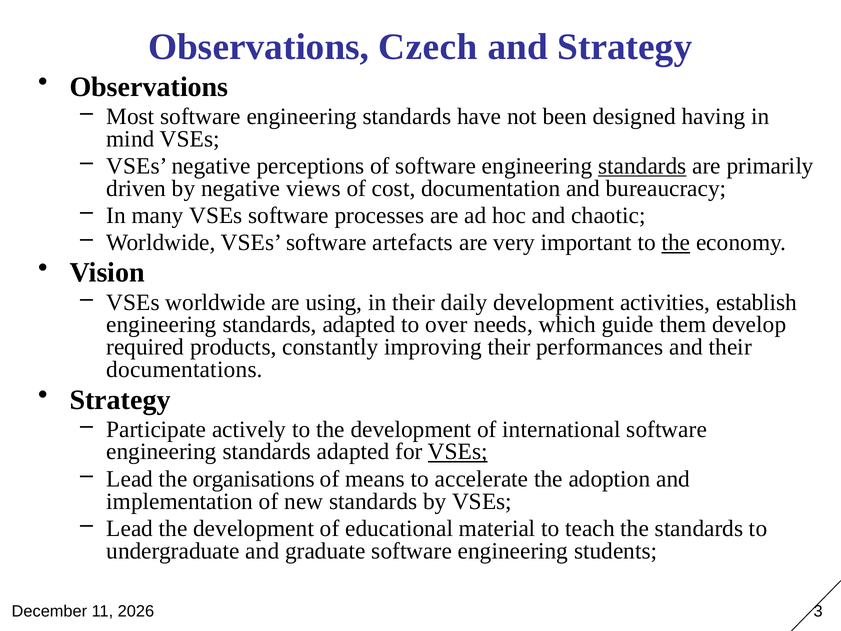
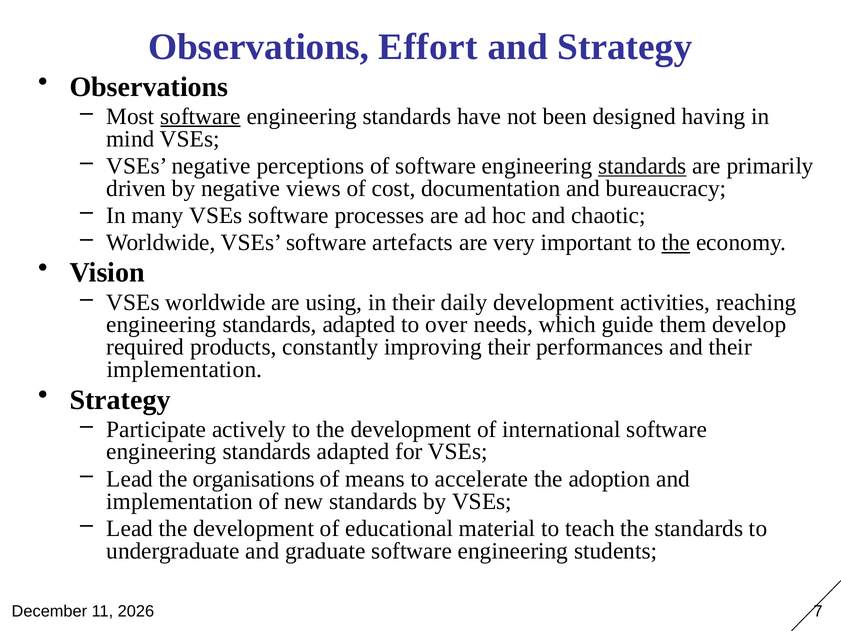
Czech: Czech -> Effort
software at (201, 116) underline: none -> present
establish: establish -> reaching
documentations at (185, 370): documentations -> implementation
VSEs at (458, 452) underline: present -> none
3: 3 -> 7
